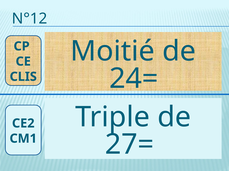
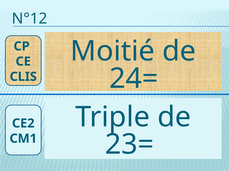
27=: 27= -> 23=
